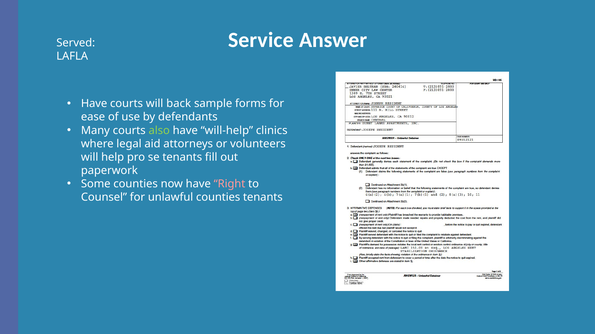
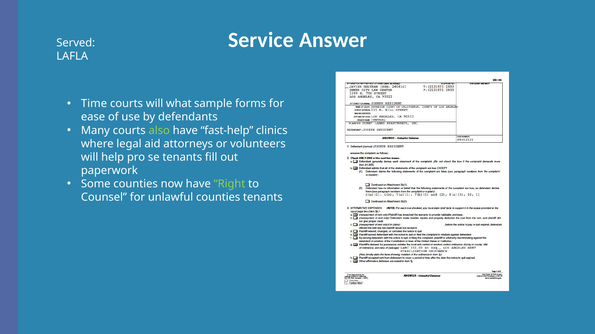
Have at (94, 104): Have -> Time
back: back -> what
will-help: will-help -> fast-help
Right colour: pink -> light green
